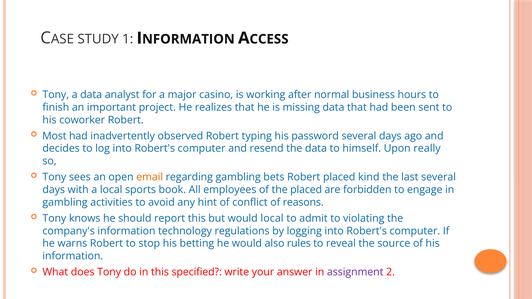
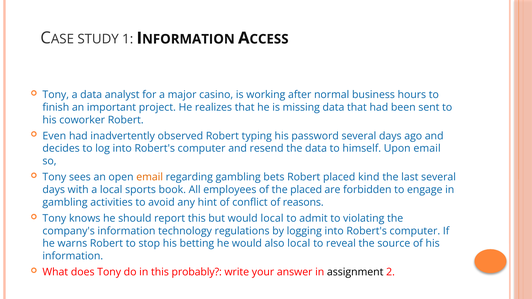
Most: Most -> Even
Upon really: really -> email
also rules: rules -> local
specified: specified -> probably
assignment colour: purple -> black
